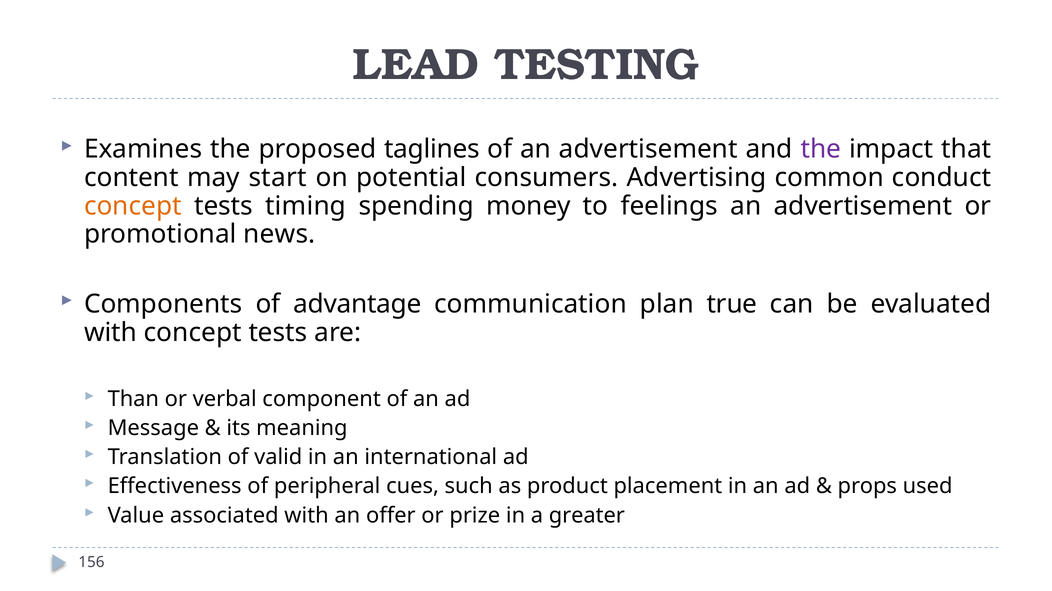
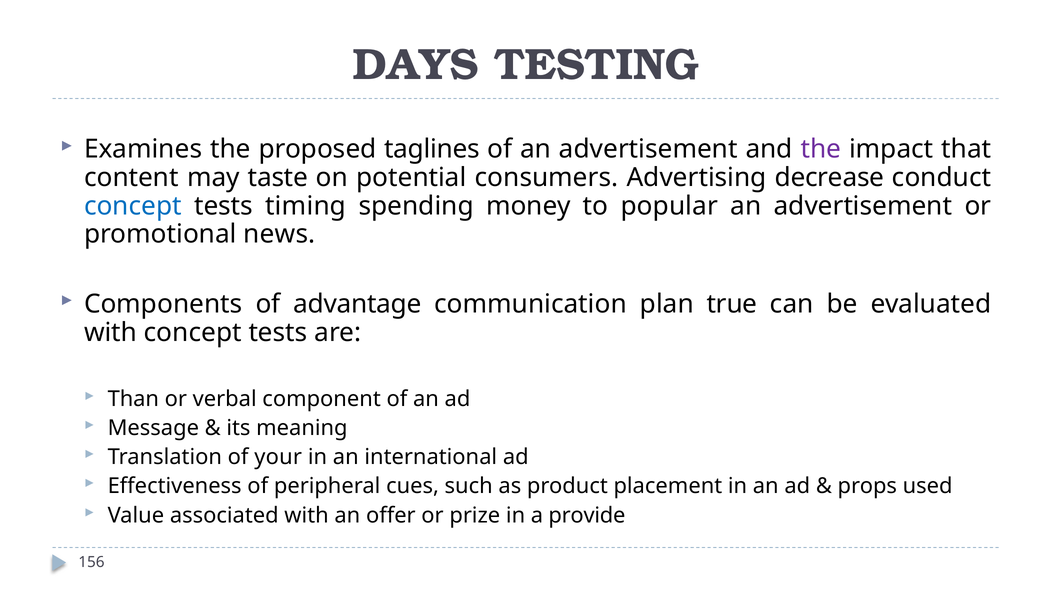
LEAD: LEAD -> DAYS
start: start -> taste
common: common -> decrease
concept at (133, 206) colour: orange -> blue
feelings: feelings -> popular
valid: valid -> your
greater: greater -> provide
